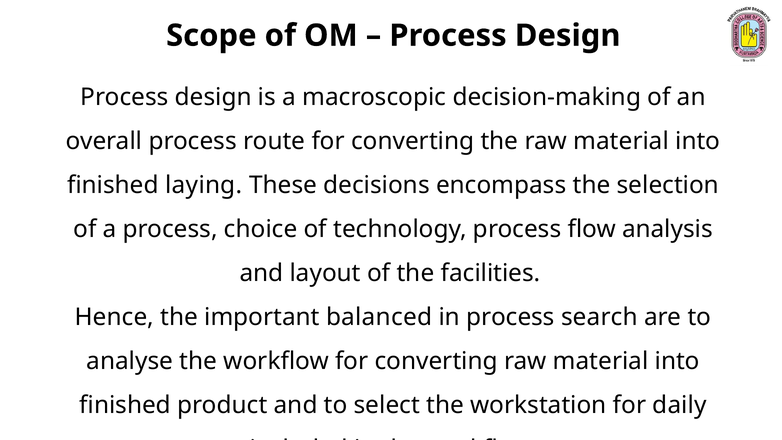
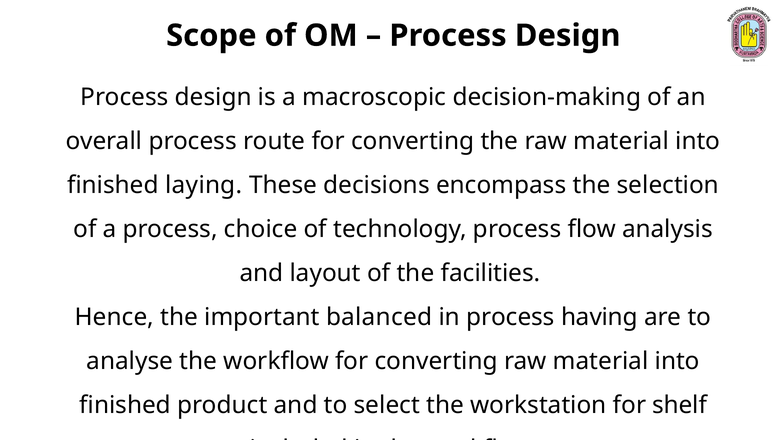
search: search -> having
daily: daily -> shelf
